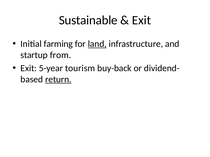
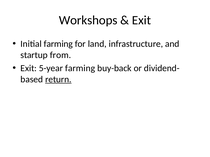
Sustainable: Sustainable -> Workshops
land underline: present -> none
5-year tourism: tourism -> farming
